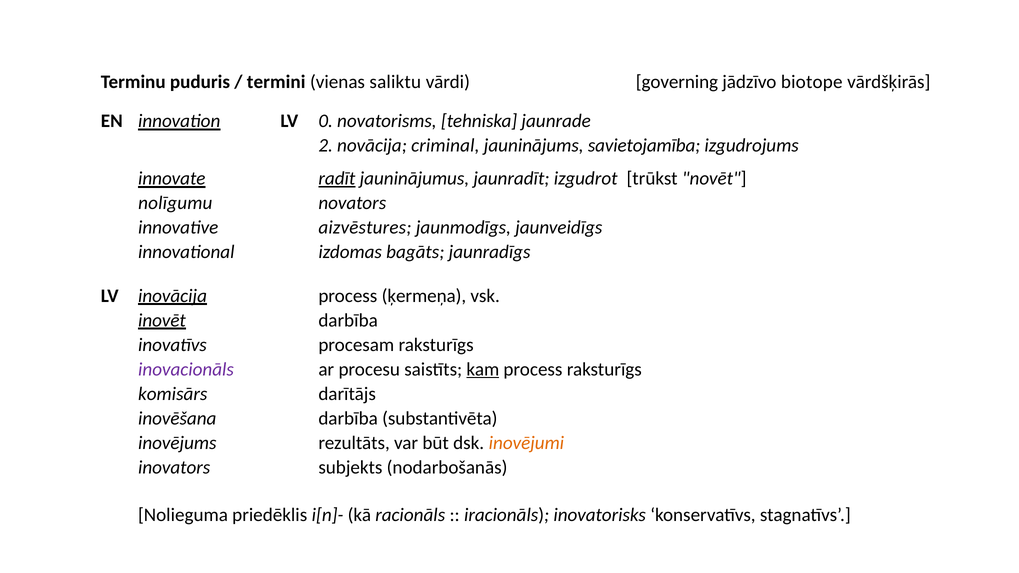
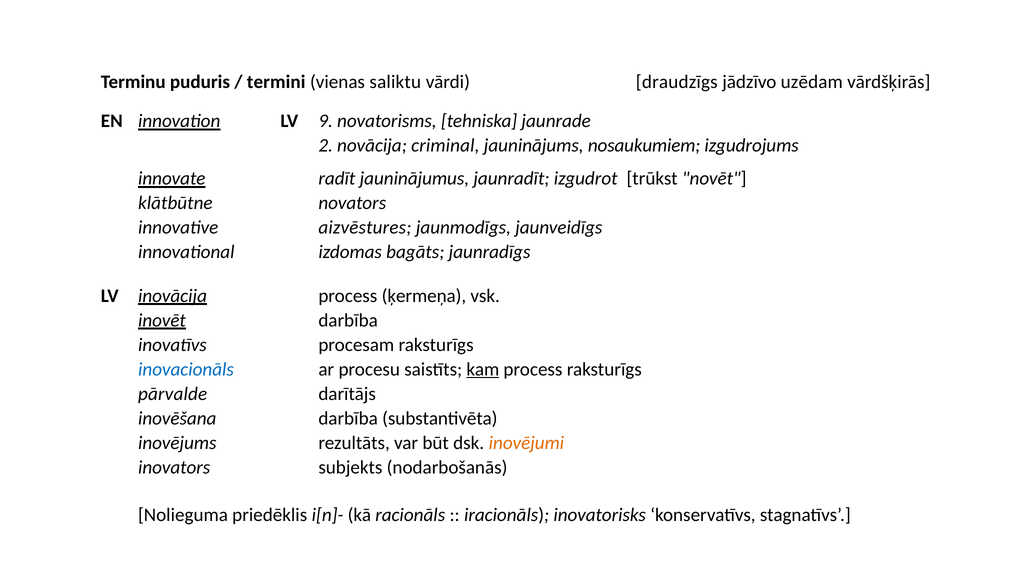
governing: governing -> draudzīgs
biotope: biotope -> uzēdam
0: 0 -> 9
savietojamība: savietojamība -> nosaukumiem
radīt underline: present -> none
nolīgumu: nolīgumu -> klātbūtne
inovacionāls colour: purple -> blue
komisārs: komisārs -> pārvalde
